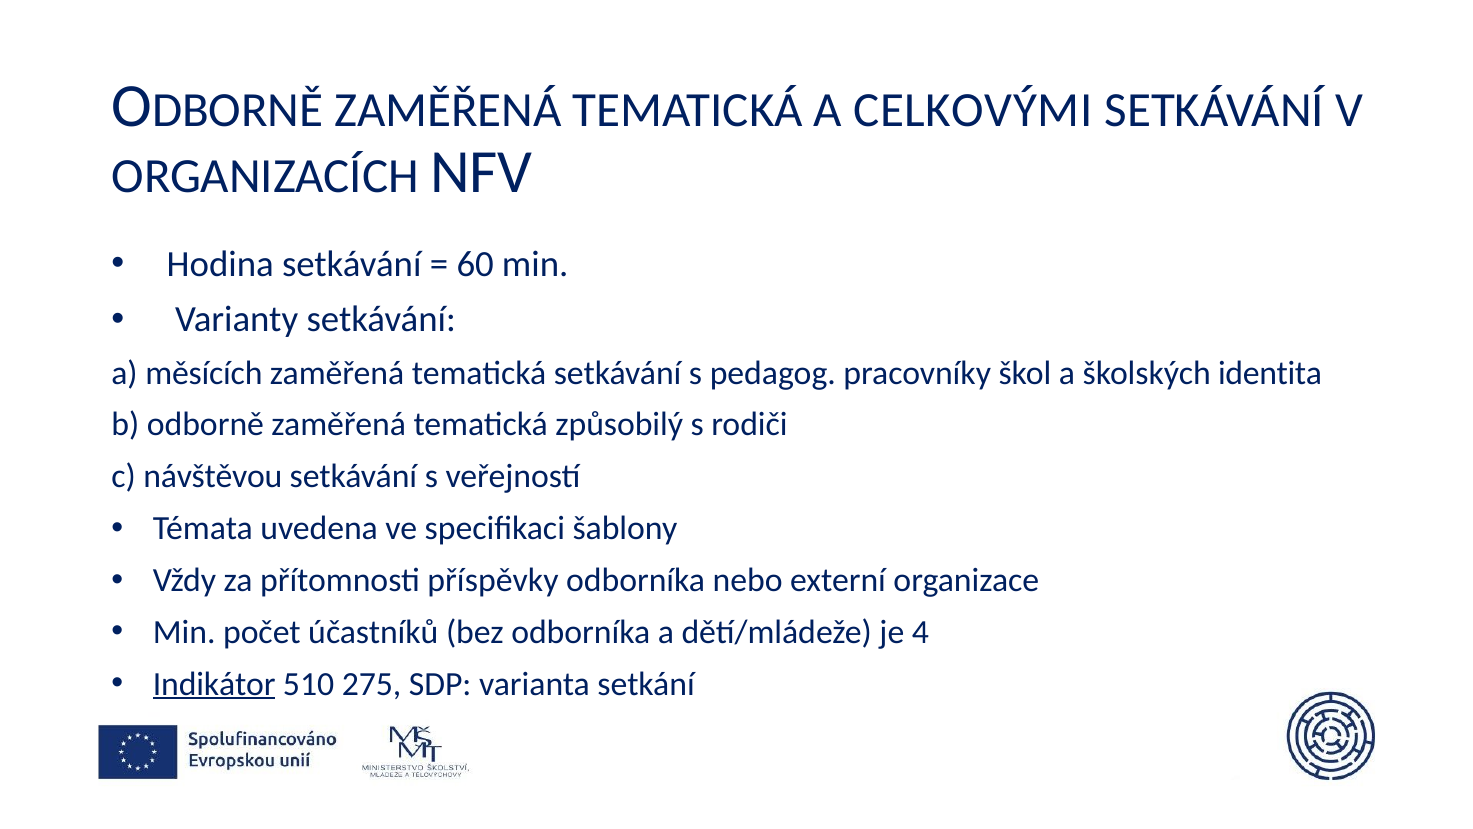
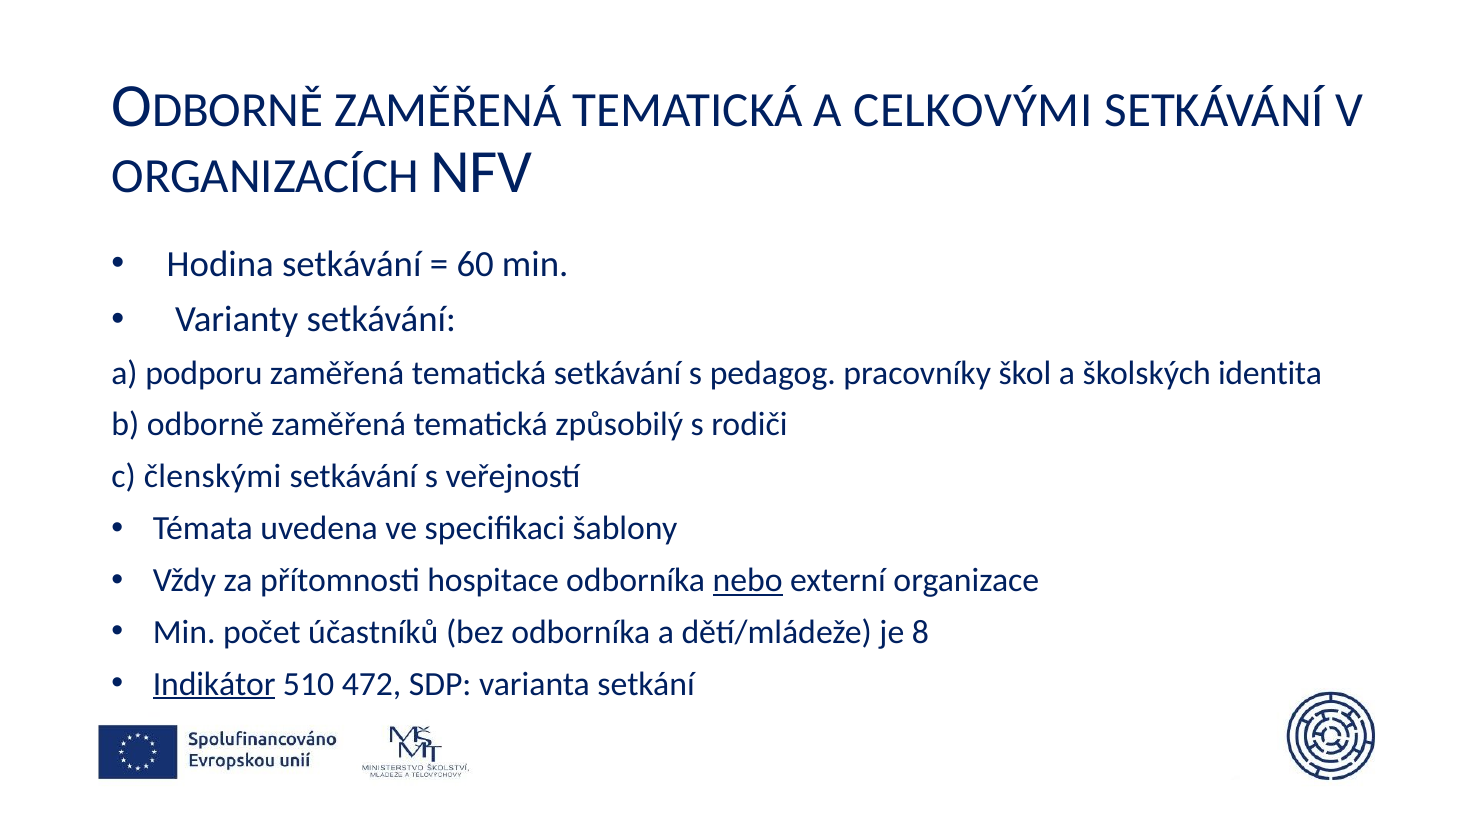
měsících: měsících -> podporu
návštěvou: návštěvou -> členskými
příspěvky: příspěvky -> hospitace
nebo underline: none -> present
4: 4 -> 8
275: 275 -> 472
